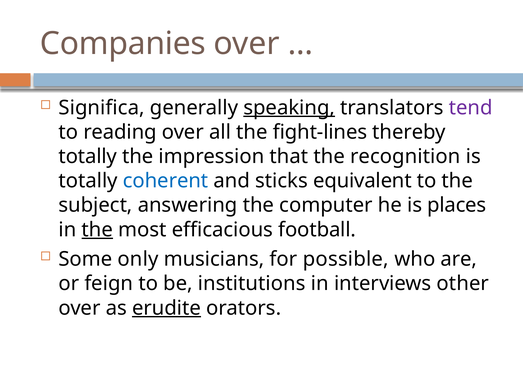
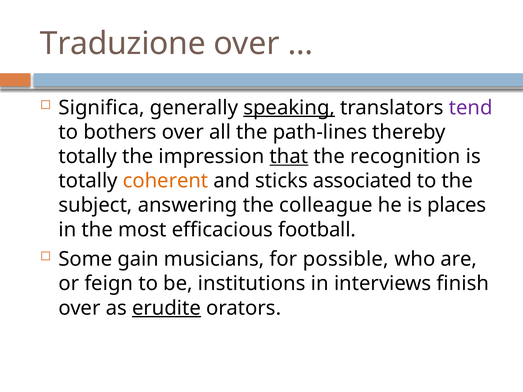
Companies: Companies -> Traduzione
reading: reading -> bothers
fight-lines: fight-lines -> path-lines
that underline: none -> present
coherent colour: blue -> orange
equivalent: equivalent -> associated
computer: computer -> colleague
the at (97, 230) underline: present -> none
only: only -> gain
other: other -> finish
